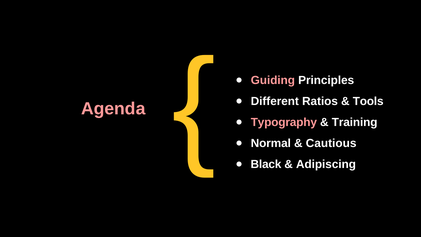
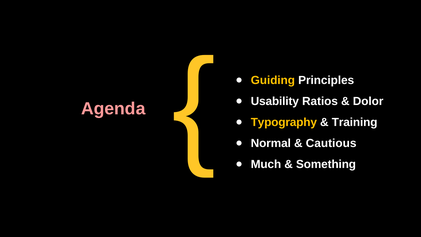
Guiding colour: pink -> yellow
Different: Different -> Usability
Tools: Tools -> Dolor
Typography colour: pink -> yellow
Black: Black -> Much
Adipiscing: Adipiscing -> Something
